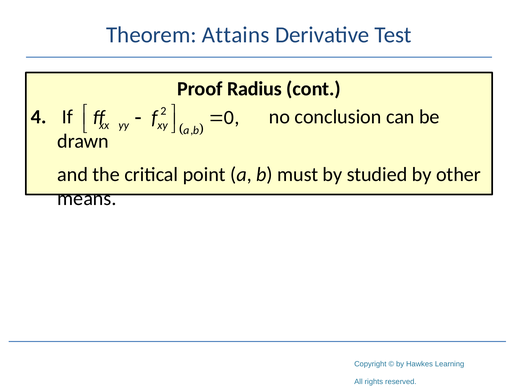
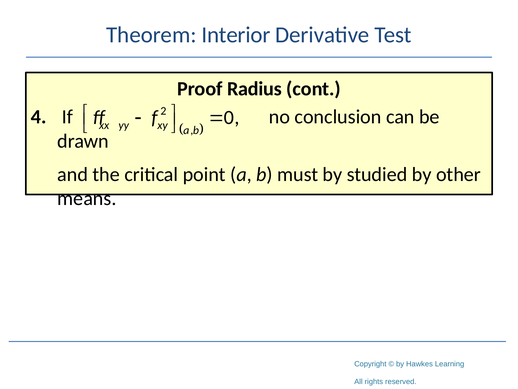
Attains: Attains -> Interior
